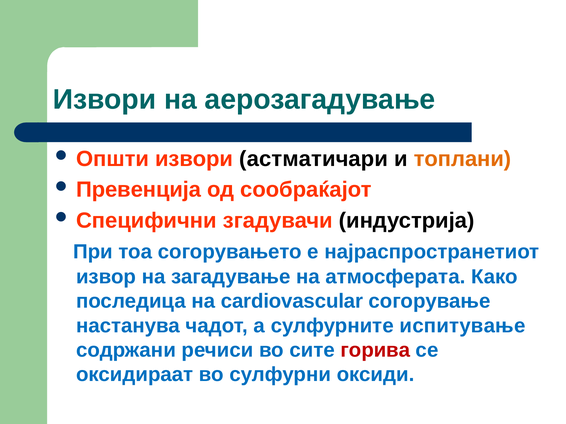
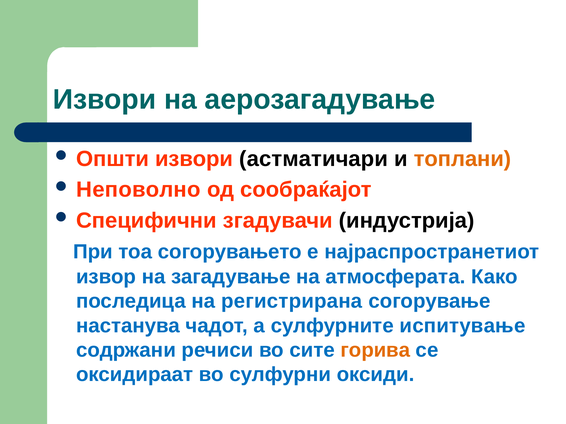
Превенција: Превенција -> Неповолно
cardiovascular: cardiovascular -> регистрирана
горива colour: red -> orange
